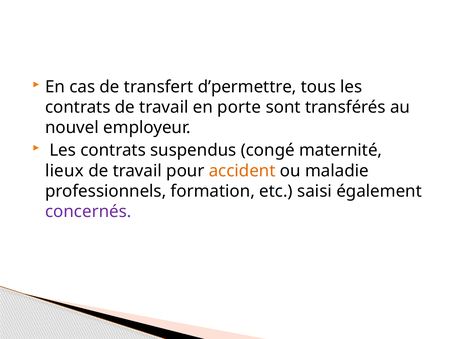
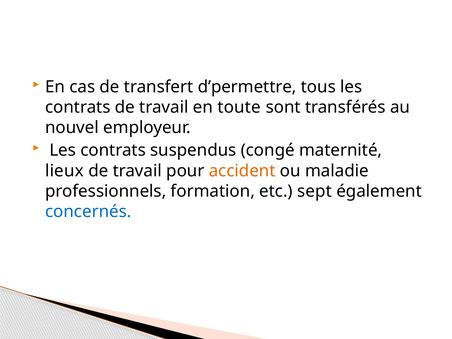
porte: porte -> toute
saisi: saisi -> sept
concernés colour: purple -> blue
